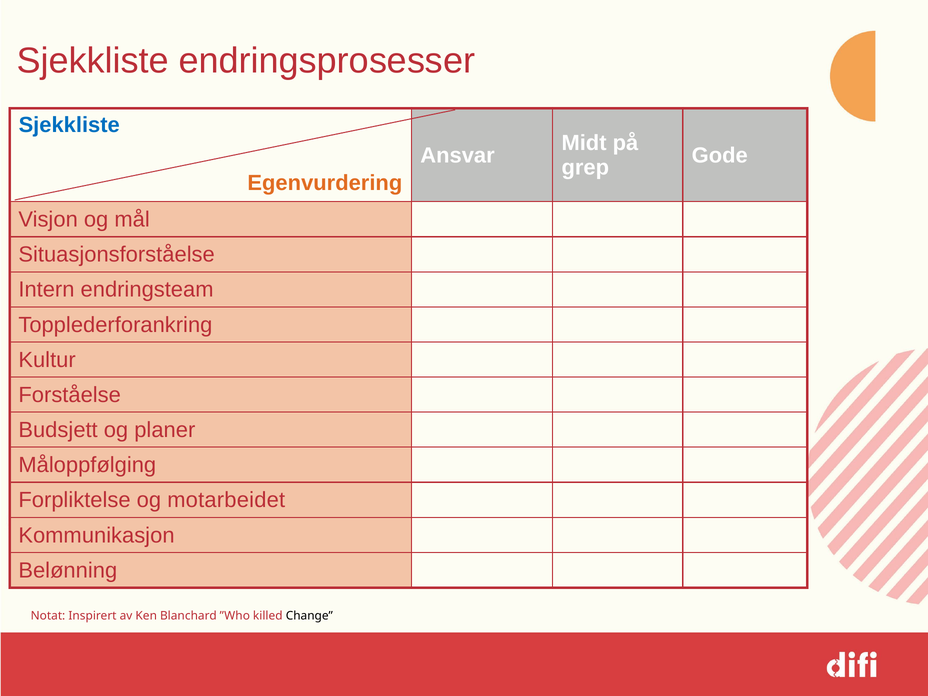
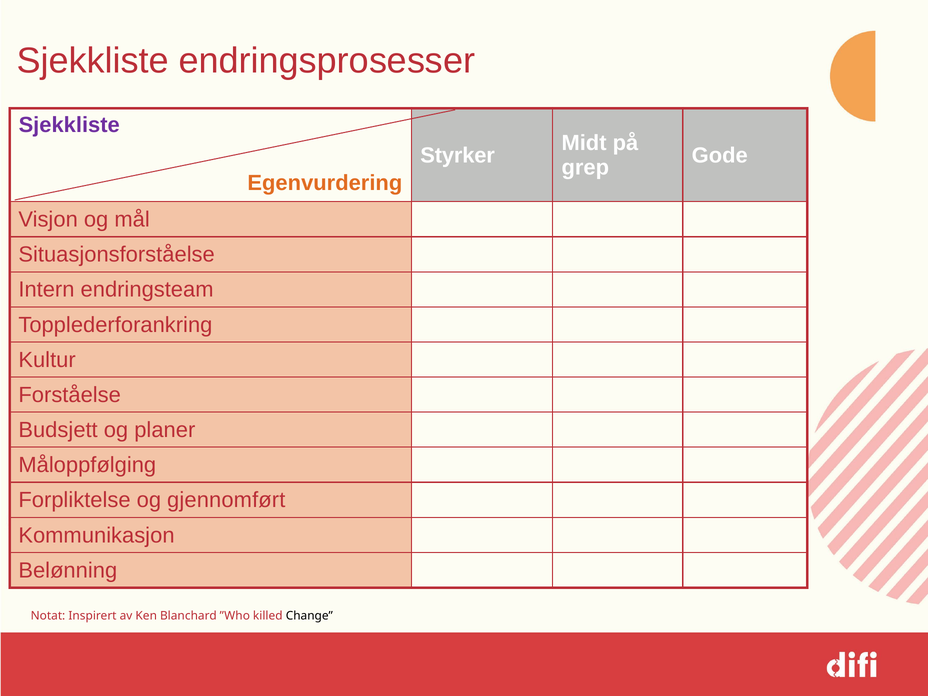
Sjekkliste at (69, 125) colour: blue -> purple
Ansvar: Ansvar -> Styrker
motarbeidet: motarbeidet -> gjennomført
